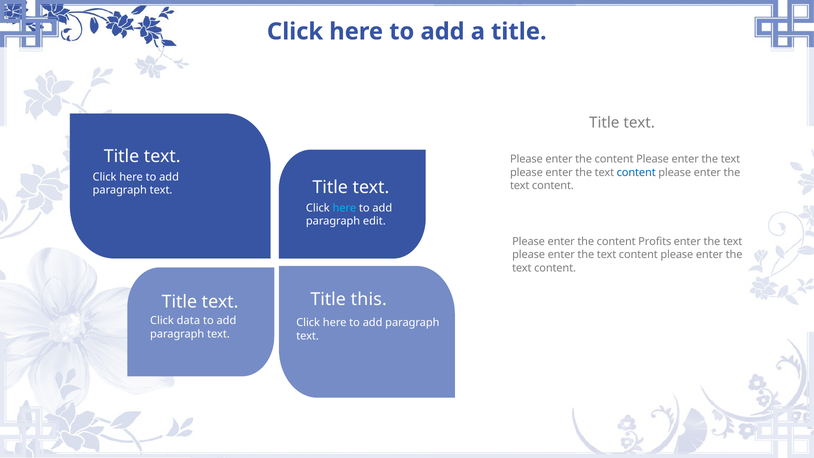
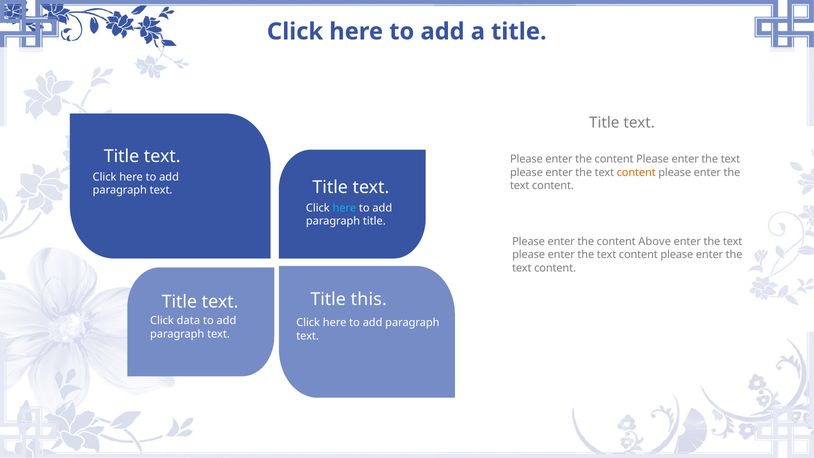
content at (636, 172) colour: blue -> orange
paragraph edit: edit -> title
Profits: Profits -> Above
